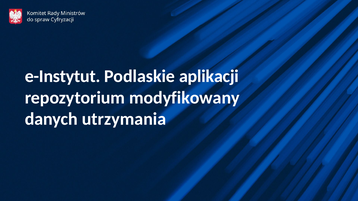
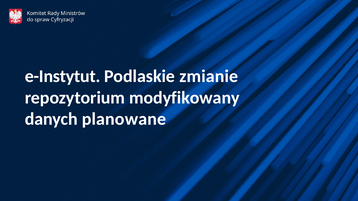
aplikacji: aplikacji -> zmianie
utrzymania: utrzymania -> planowane
